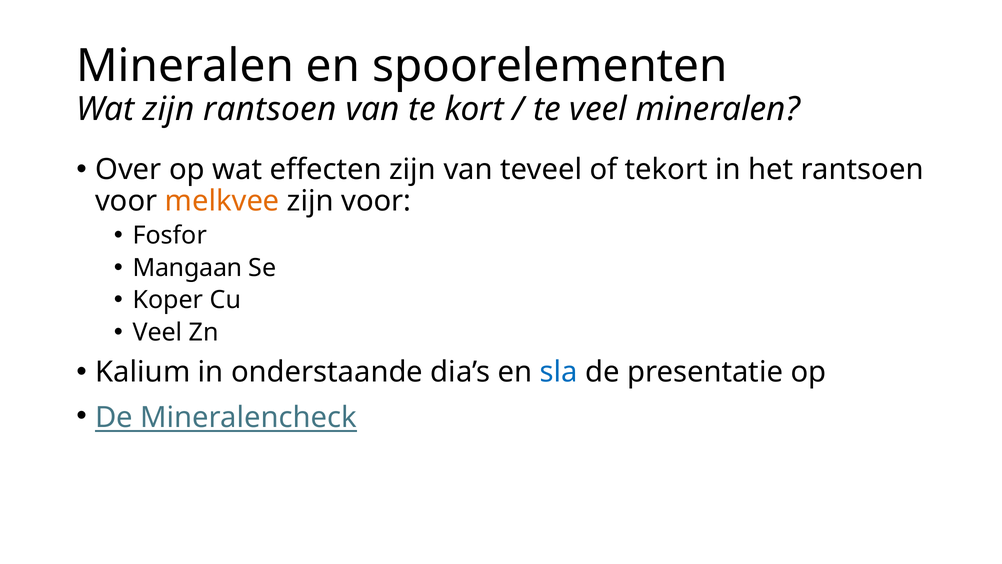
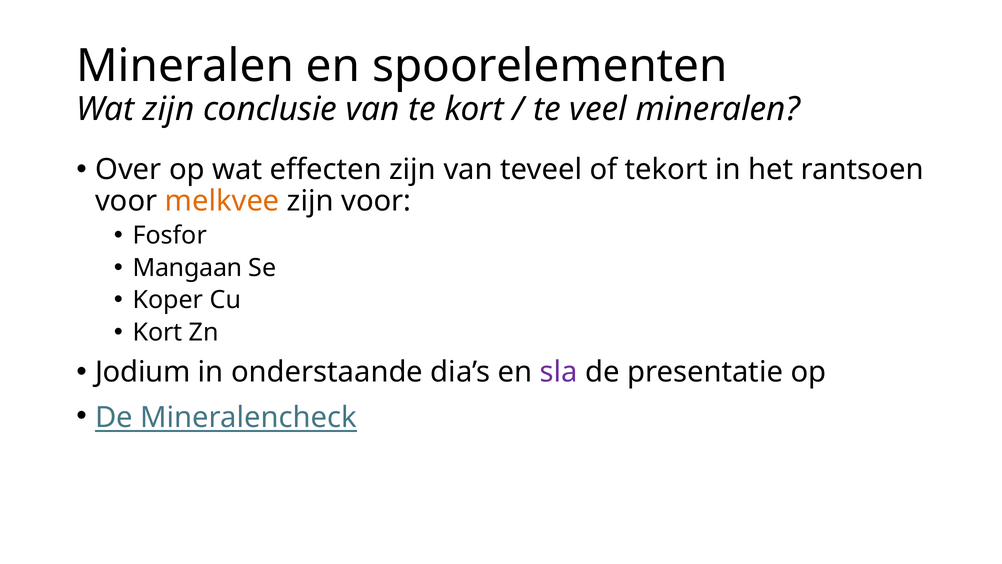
zijn rantsoen: rantsoen -> conclusie
Veel at (158, 332): Veel -> Kort
Kalium: Kalium -> Jodium
sla colour: blue -> purple
